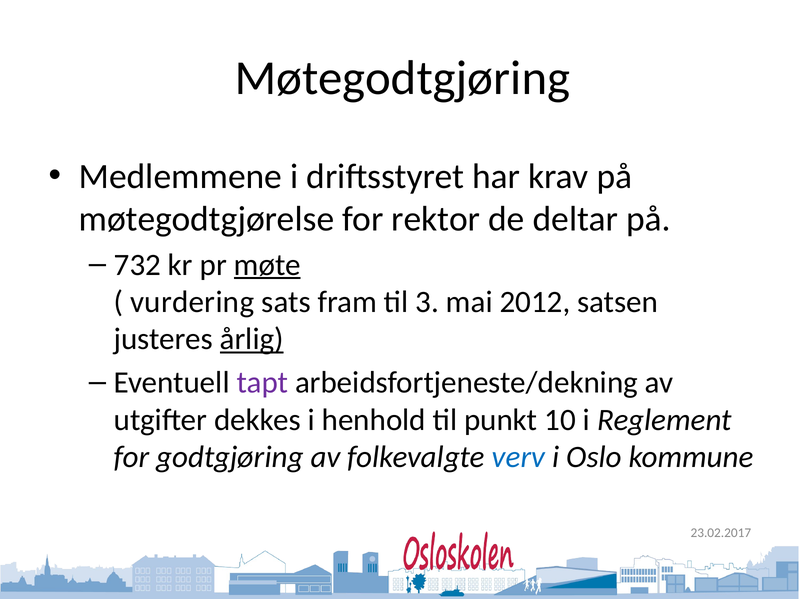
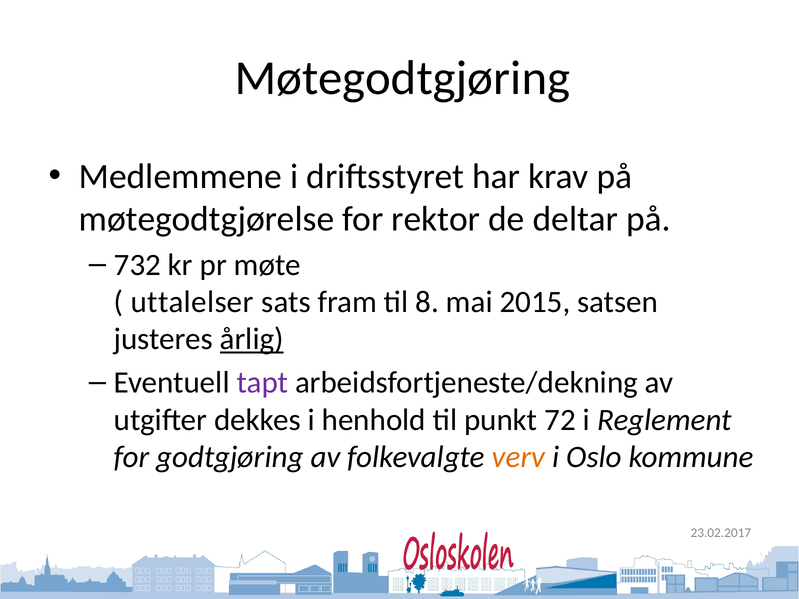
møte underline: present -> none
vurdering: vurdering -> uttalelser
3: 3 -> 8
2012: 2012 -> 2015
10: 10 -> 72
verv colour: blue -> orange
